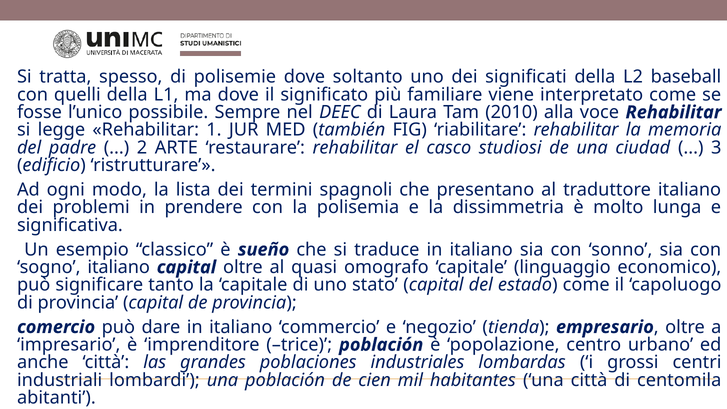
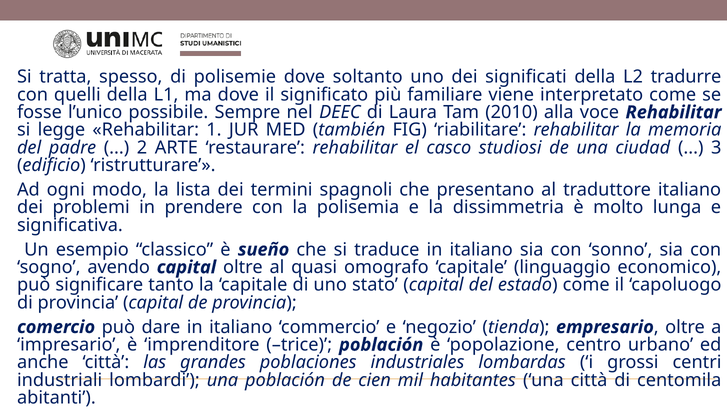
baseball: baseball -> tradurre
sogno italiano: italiano -> avendo
